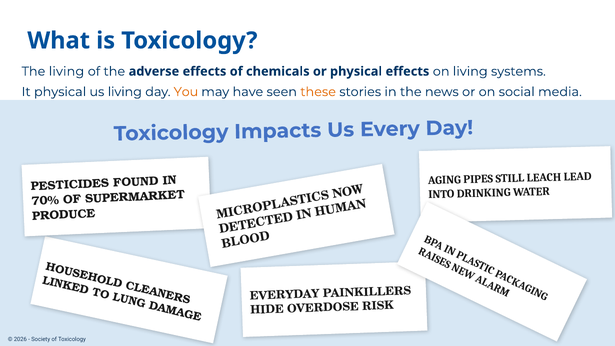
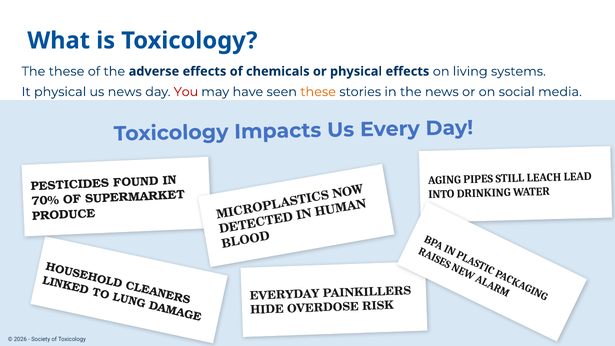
The living: living -> these
us living: living -> news
You colour: orange -> red
